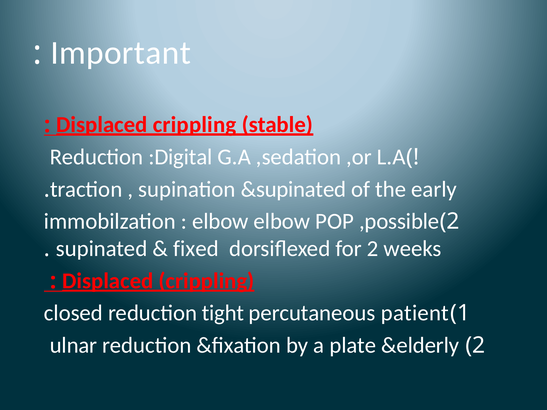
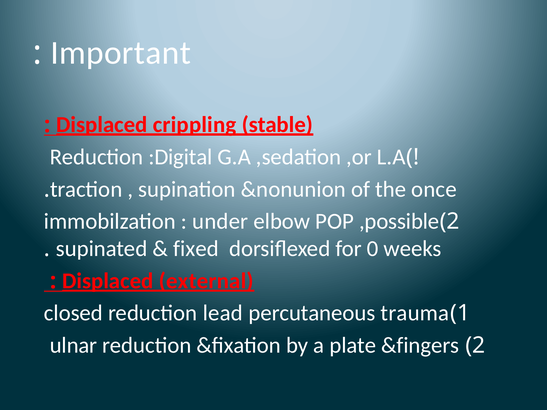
&supinated: &supinated -> &nonunion
early: early -> once
elbow at (220, 221): elbow -> under
for 2: 2 -> 0
crippling at (206, 281): crippling -> external
tight: tight -> lead
patient: patient -> trauma
&elderly: &elderly -> &fingers
